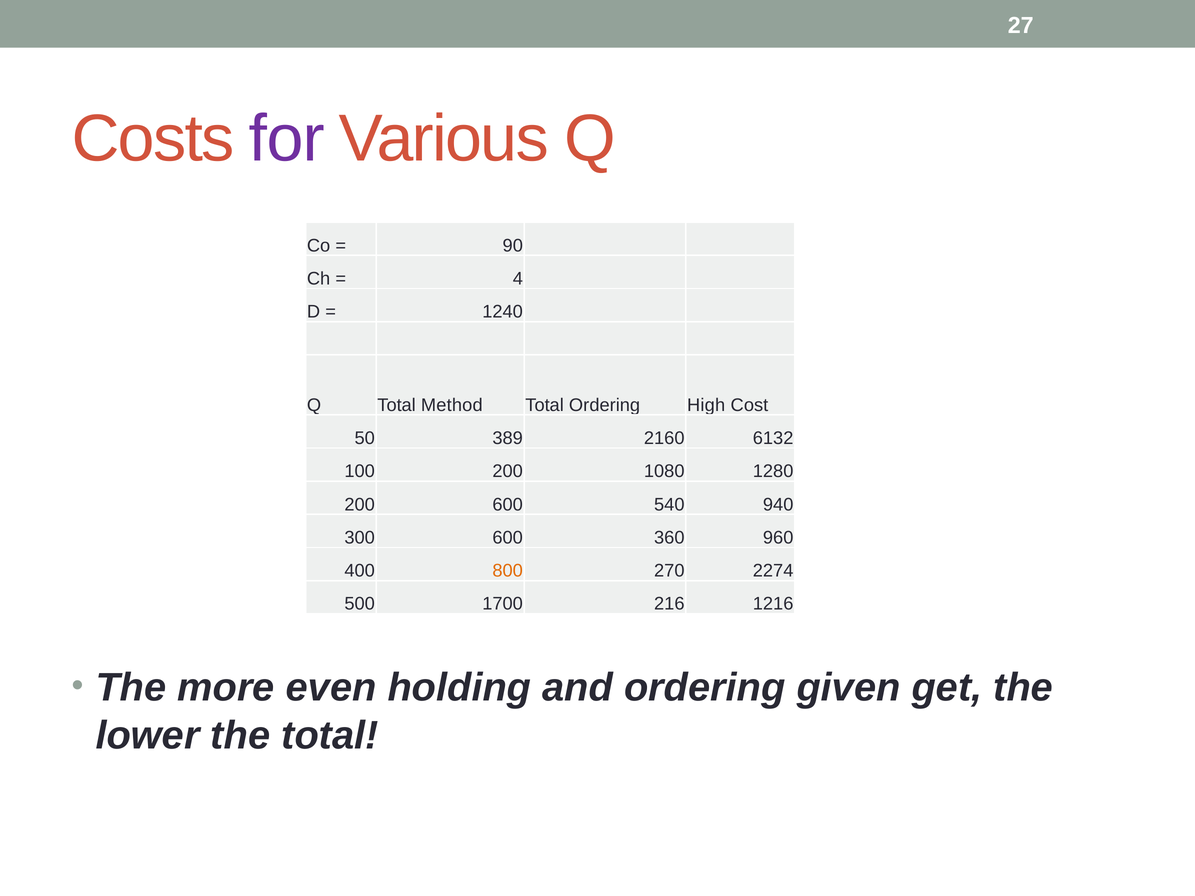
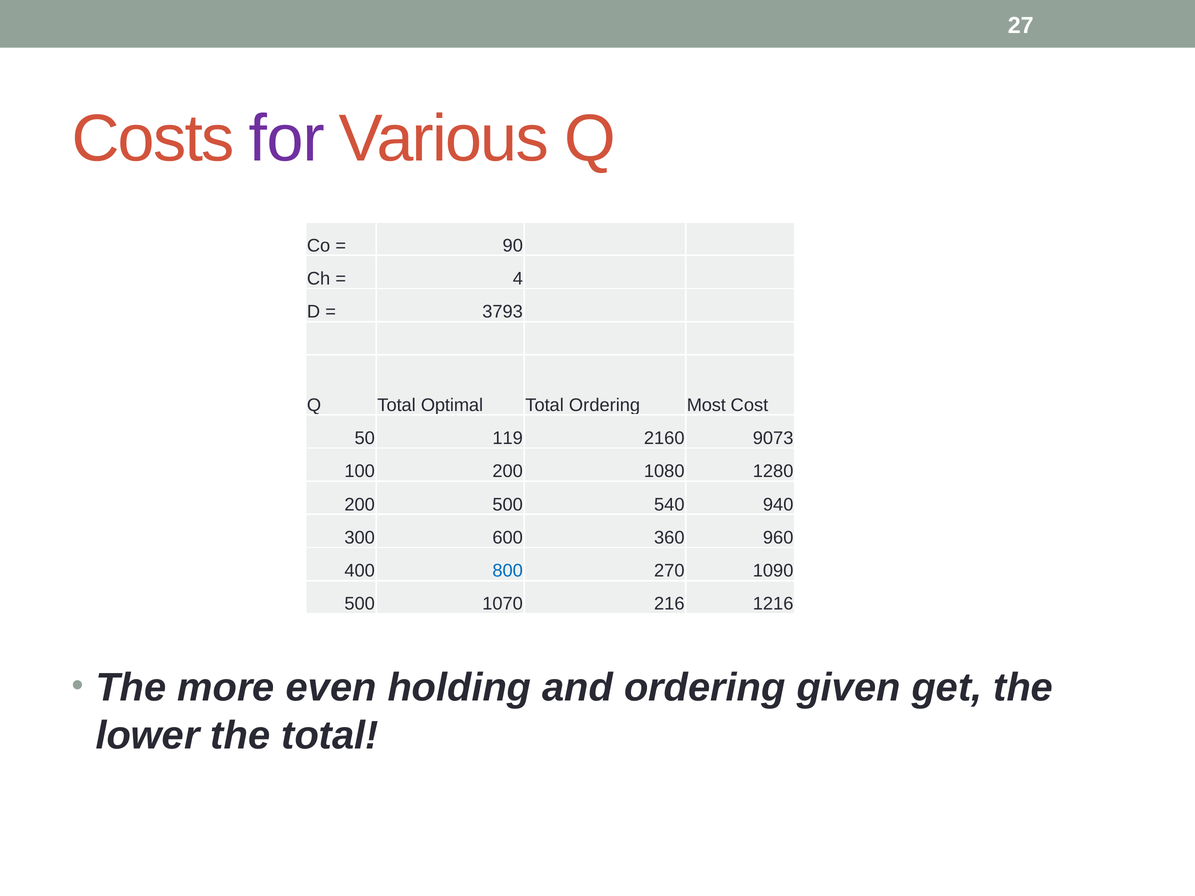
1240: 1240 -> 3793
Method: Method -> Optimal
High: High -> Most
389: 389 -> 119
6132: 6132 -> 9073
200 600: 600 -> 500
800 colour: orange -> blue
2274: 2274 -> 1090
1700: 1700 -> 1070
